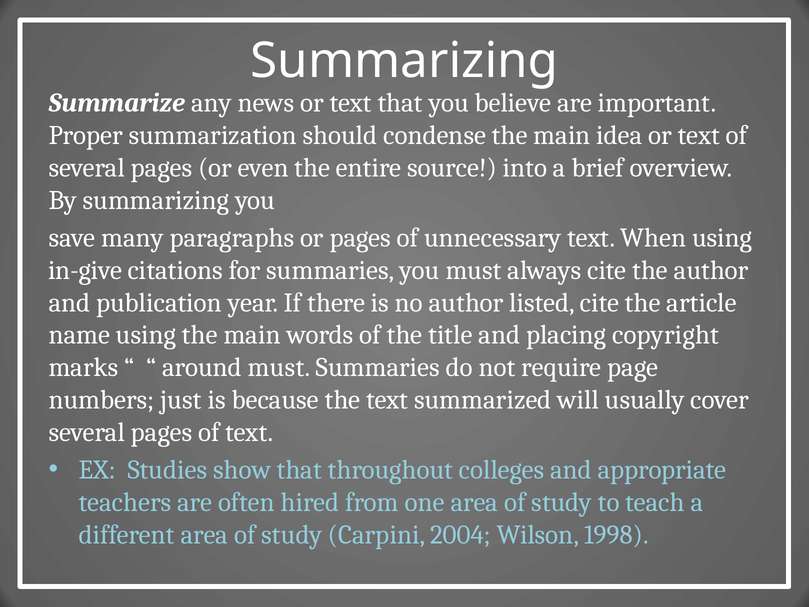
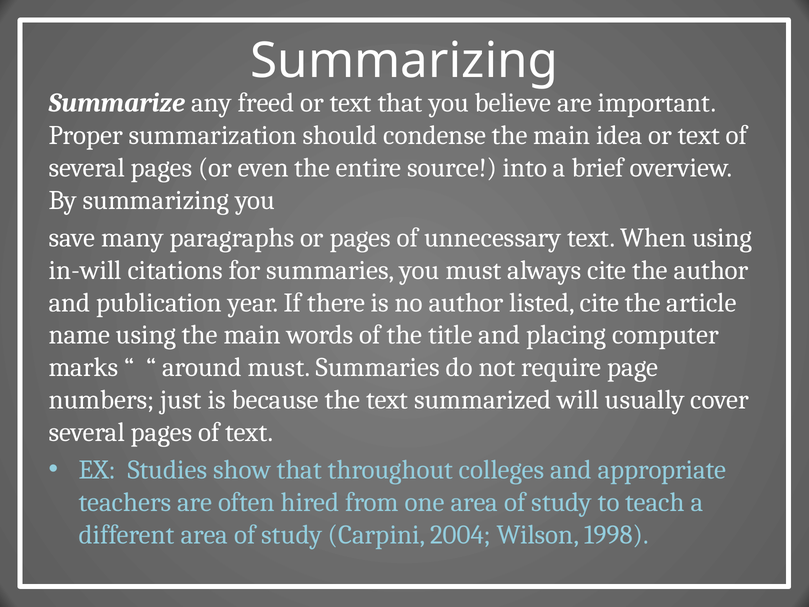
news: news -> freed
in-give: in-give -> in-will
copyright: copyright -> computer
